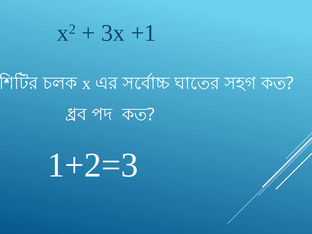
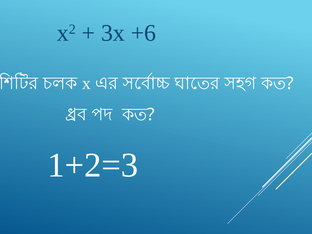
+1: +1 -> +6
